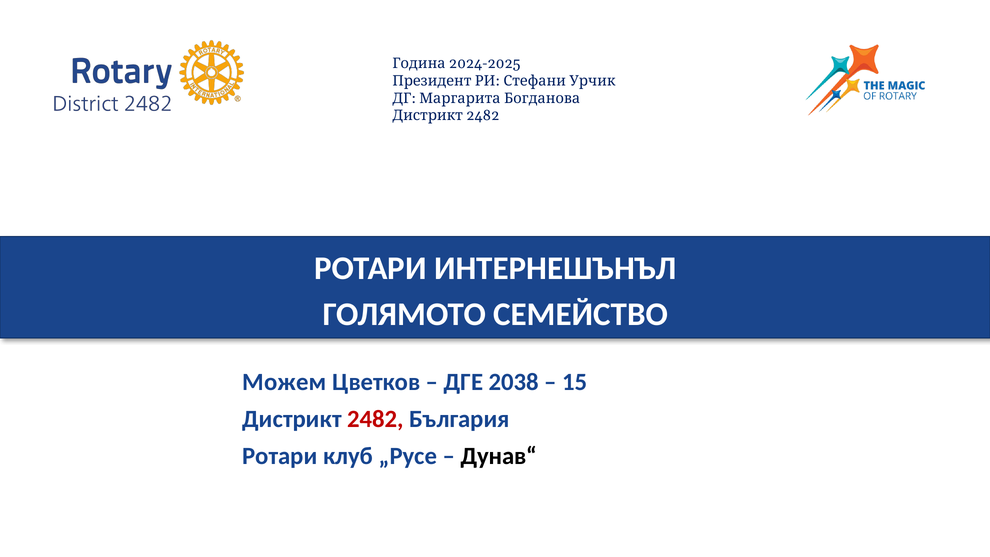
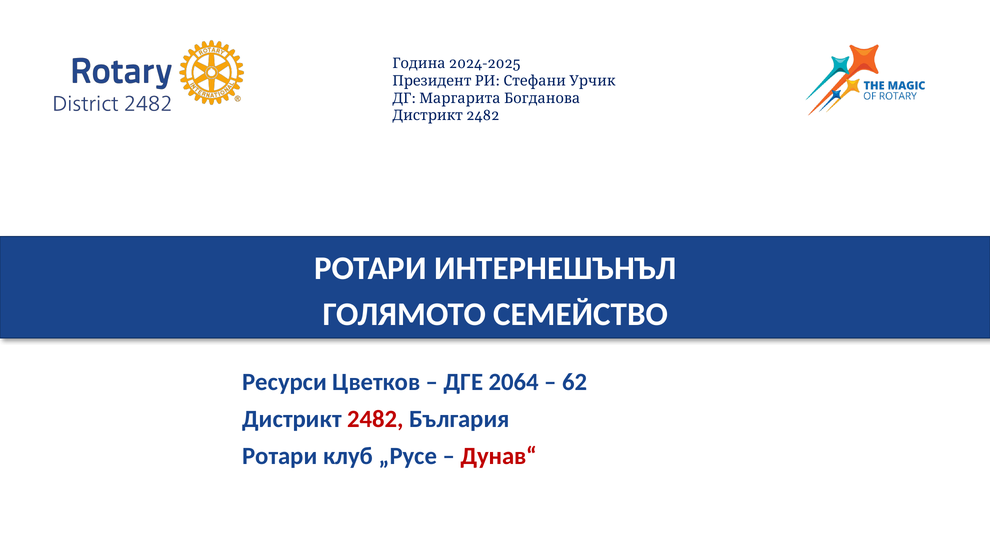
Можем: Можем -> Ресурси
2038: 2038 -> 2064
15: 15 -> 62
Дунав“ colour: black -> red
